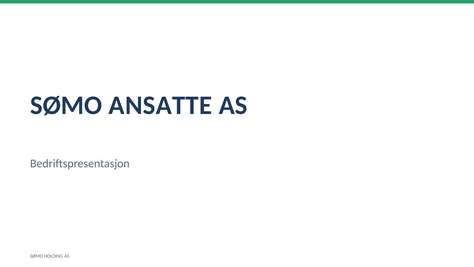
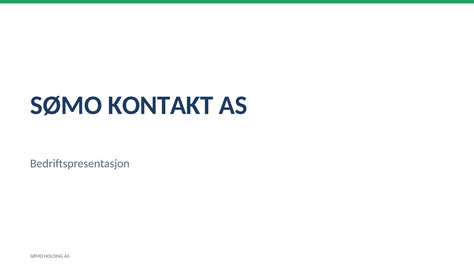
ANSATTE: ANSATTE -> KONTAKT
